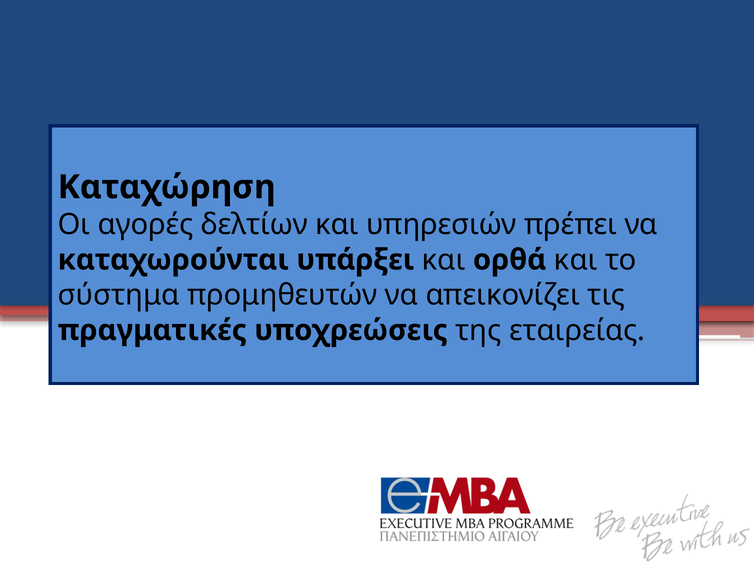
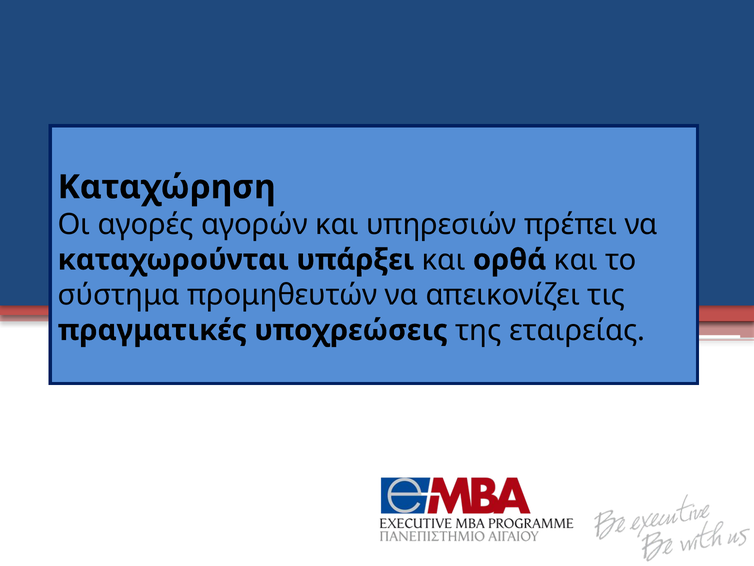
δελτίων: δελτίων -> αγορών
